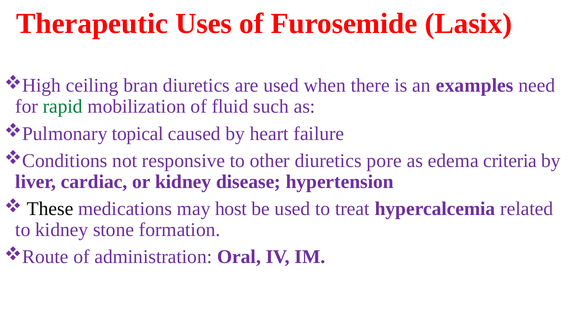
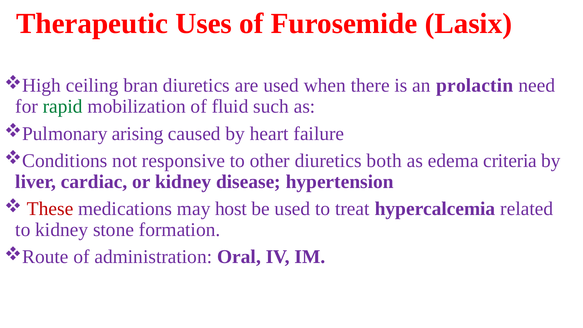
examples: examples -> prolactin
topical: topical -> arising
pore: pore -> both
These colour: black -> red
